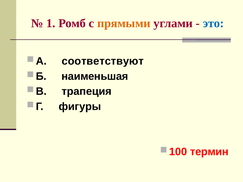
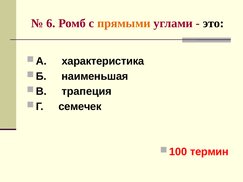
1: 1 -> 6
это colour: blue -> black
соответствуют: соответствуют -> характеристика
фигуры: фигуры -> семечек
